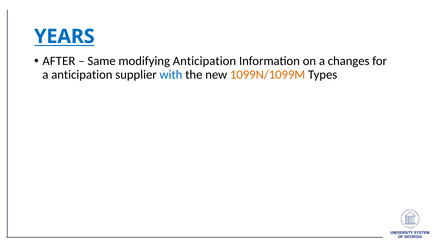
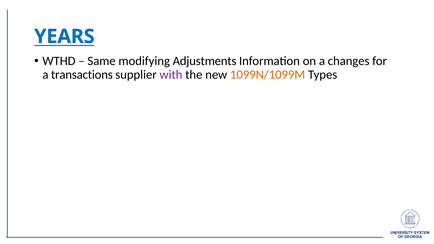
AFTER: AFTER -> WTHD
modifying Anticipation: Anticipation -> Adjustments
a anticipation: anticipation -> transactions
with colour: blue -> purple
